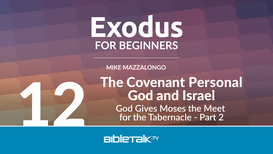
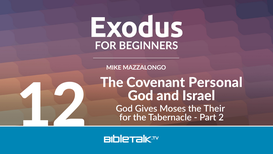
Meet: Meet -> Their
